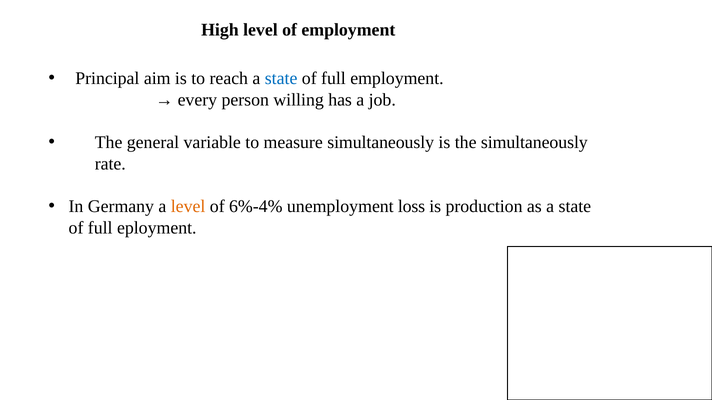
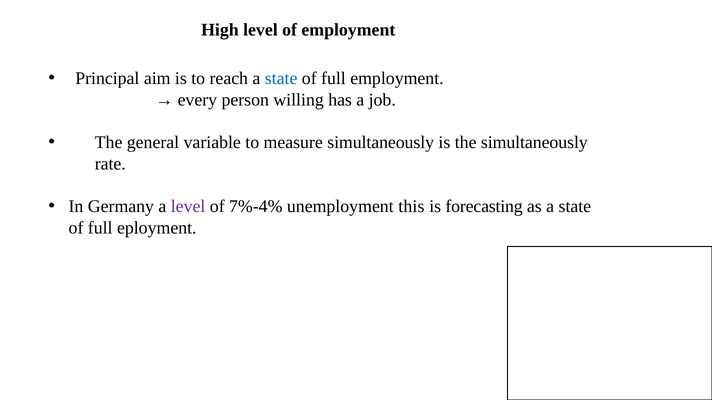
level at (188, 207) colour: orange -> purple
6%-4%: 6%-4% -> 7%-4%
loss: loss -> this
production: production -> forecasting
